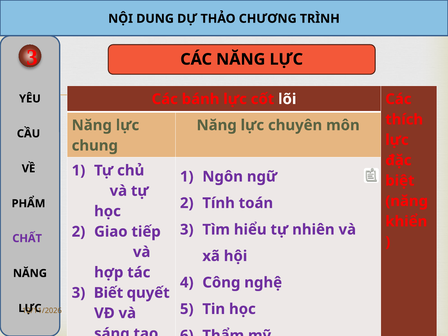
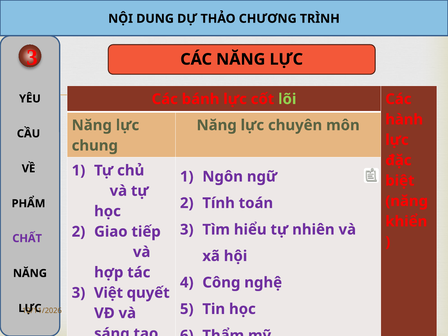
lõi colour: white -> light green
thích: thích -> hành
Biết: Biết -> Việt
